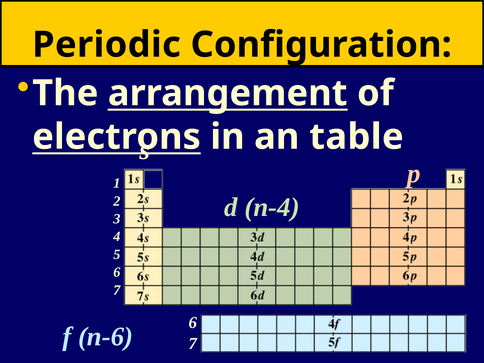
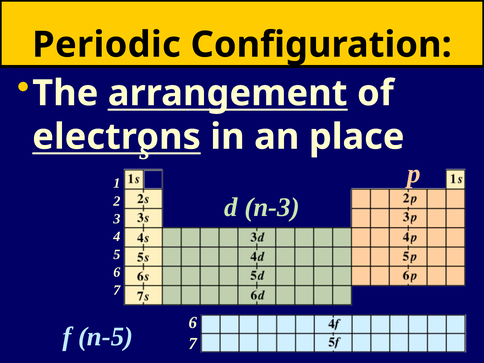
table: table -> place
n-4: n-4 -> n-3
n-6: n-6 -> n-5
